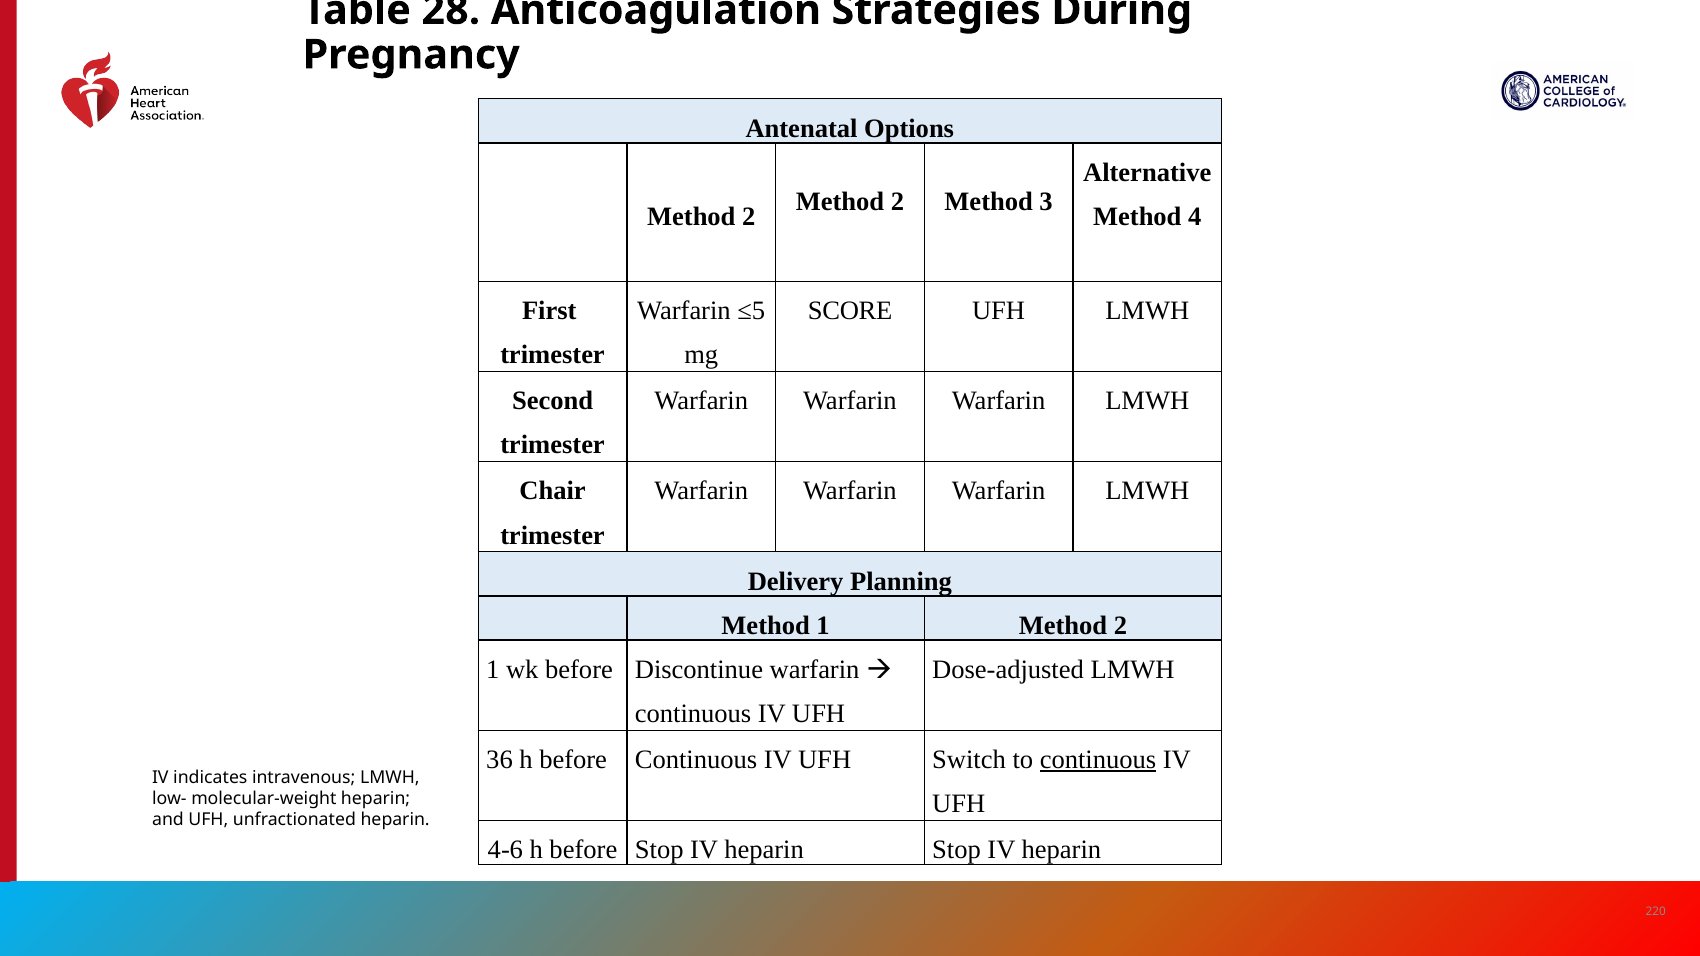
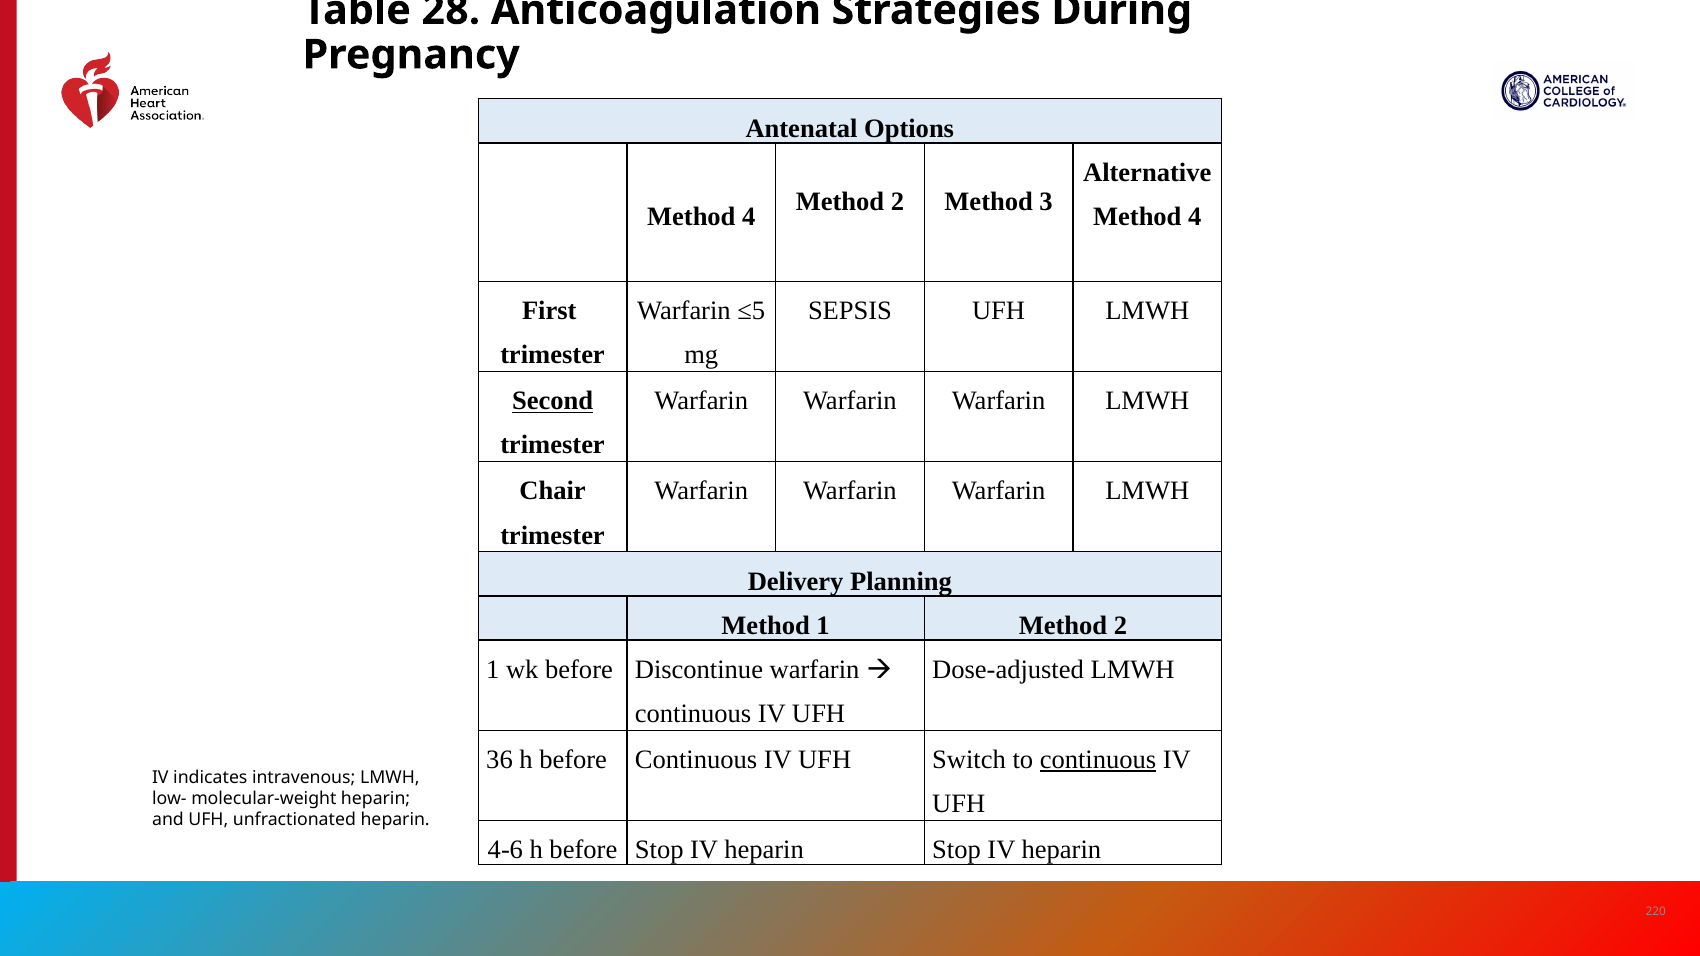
2 at (749, 217): 2 -> 4
SCORE: SCORE -> SEPSIS
Second underline: none -> present
